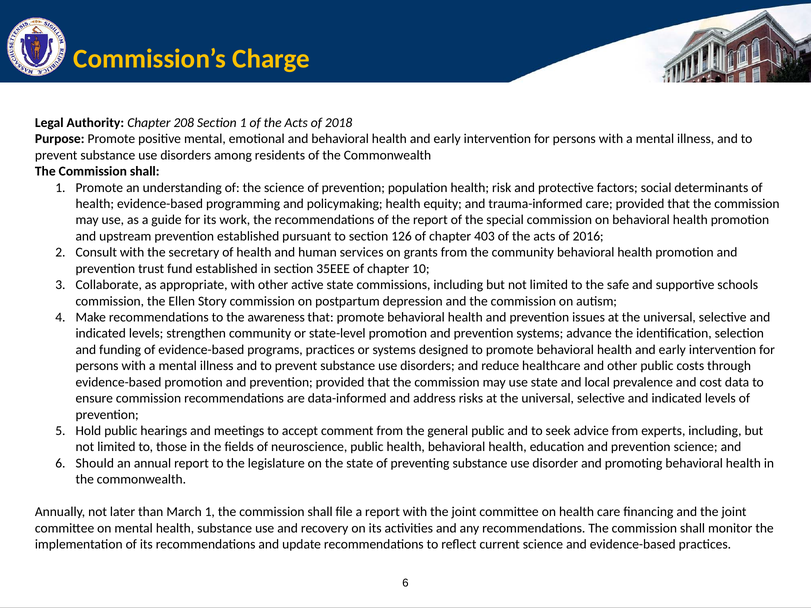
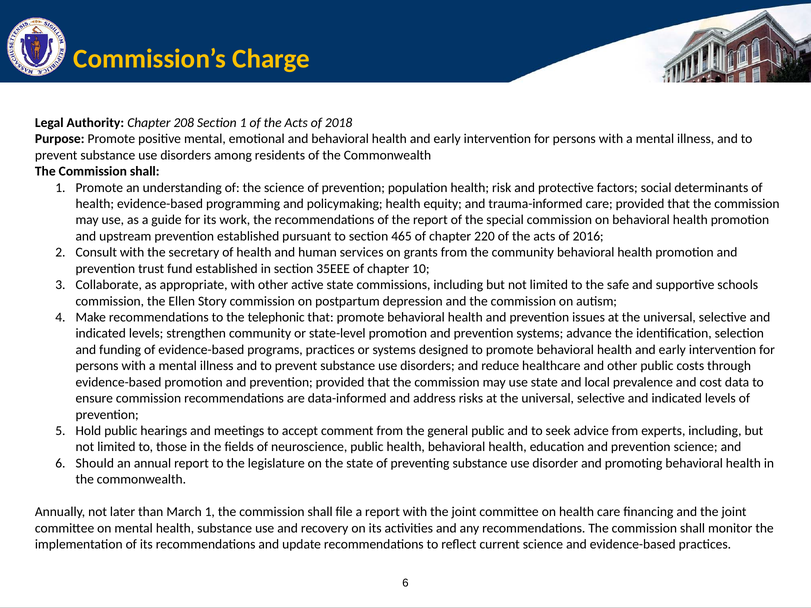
126: 126 -> 465
403: 403 -> 220
awareness: awareness -> telephonic
